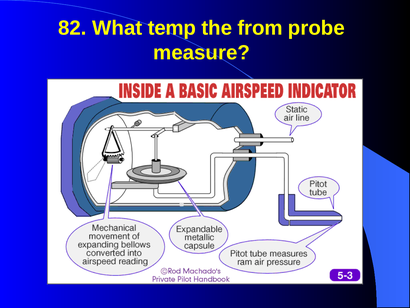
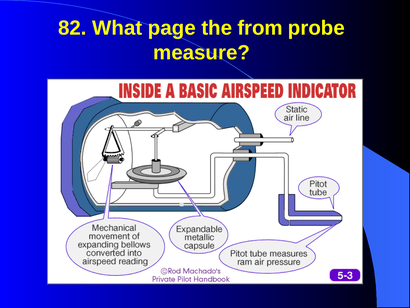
temp: temp -> page
